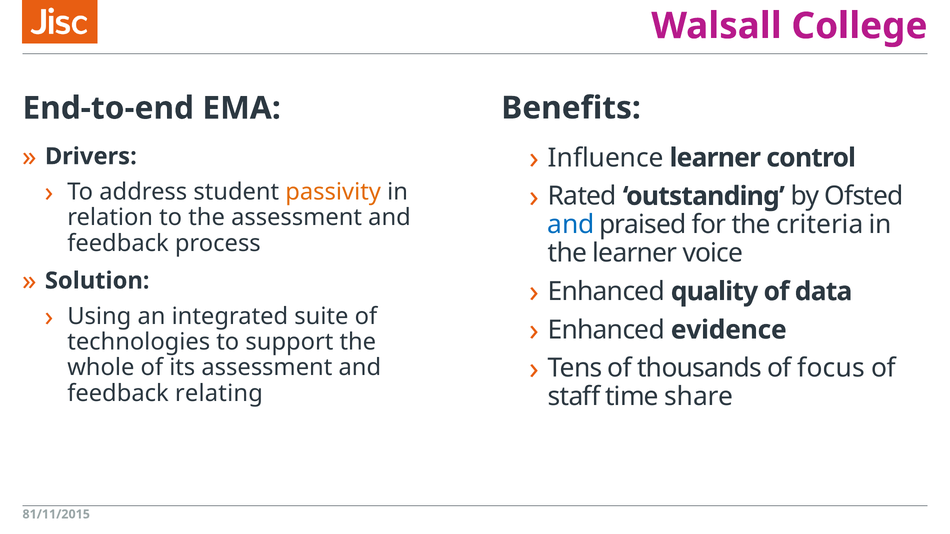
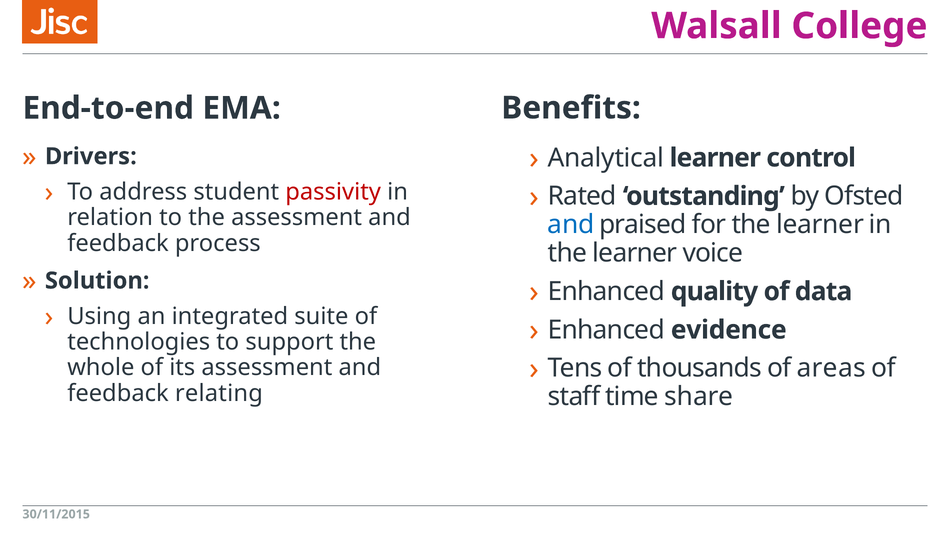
Influence: Influence -> Analytical
passivity colour: orange -> red
for the criteria: criteria -> learner
focus: focus -> areas
81/11/2015: 81/11/2015 -> 30/11/2015
